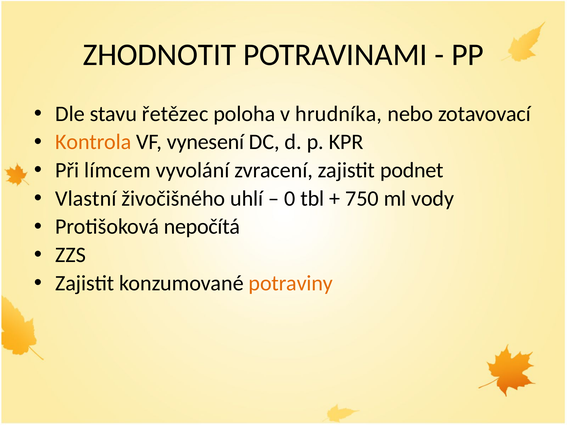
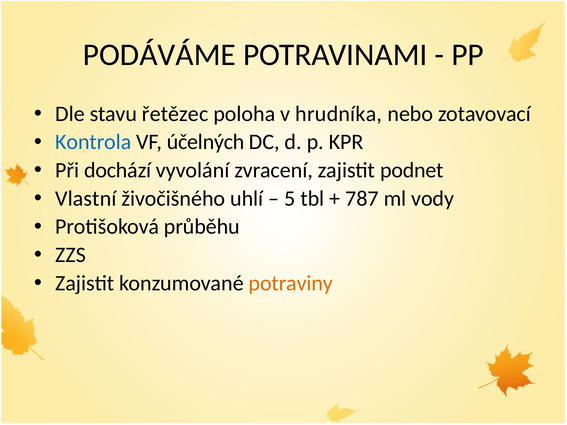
ZHODNOTIT: ZHODNOTIT -> PODÁVÁME
Kontrola colour: orange -> blue
vynesení: vynesení -> účelných
límcem: límcem -> dochází
0: 0 -> 5
750: 750 -> 787
nepočítá: nepočítá -> průběhu
